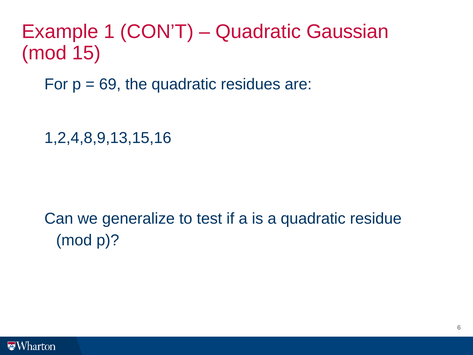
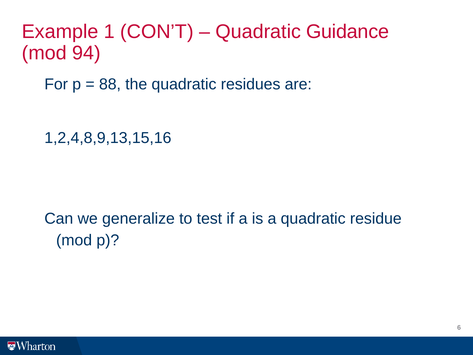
Gaussian: Gaussian -> Guidance
15: 15 -> 94
69: 69 -> 88
